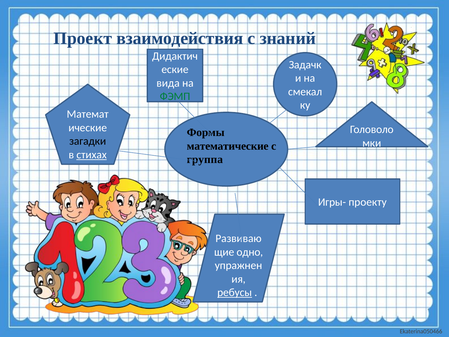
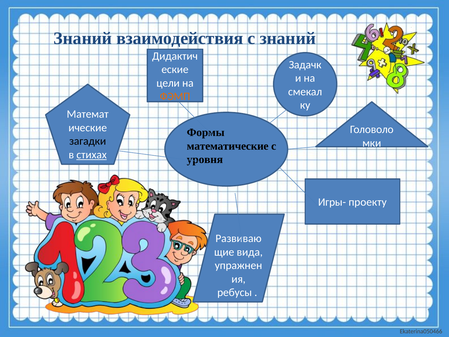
Проект at (83, 38): Проект -> Знаний
вида: вида -> цели
ФЭМП colour: green -> orange
группа: группа -> уровня
одно: одно -> вида
ребусы underline: present -> none
